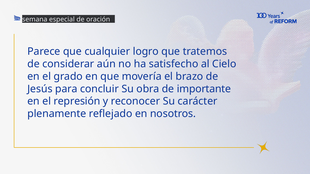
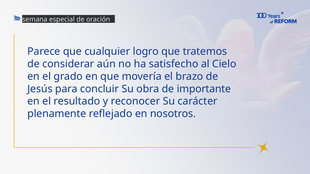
represión: represión -> resultado
